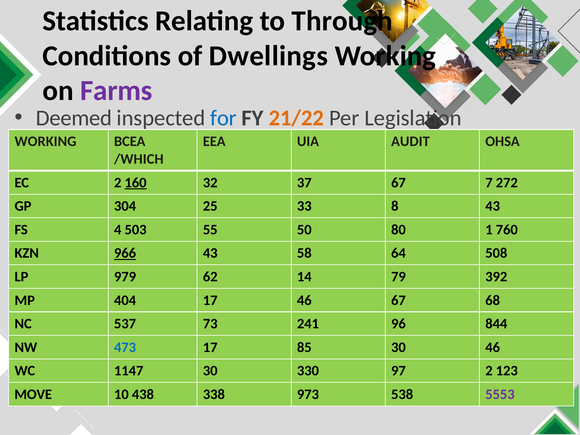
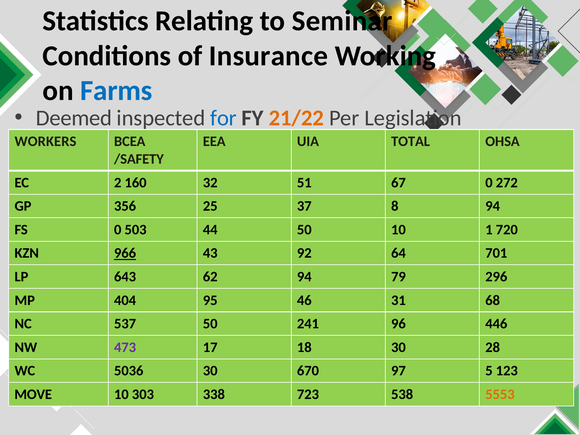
Through: Through -> Seminar
Dwellings: Dwellings -> Insurance
Farms colour: purple -> blue
WORKING at (46, 141): WORKING -> WORKERS
AUDIT: AUDIT -> TOTAL
/WHICH: /WHICH -> /SAFETY
160 underline: present -> none
37: 37 -> 51
67 7: 7 -> 0
304: 304 -> 356
33: 33 -> 37
8 43: 43 -> 94
FS 4: 4 -> 0
55: 55 -> 44
50 80: 80 -> 10
760: 760 -> 720
58: 58 -> 92
508: 508 -> 701
979: 979 -> 643
62 14: 14 -> 94
392: 392 -> 296
404 17: 17 -> 95
46 67: 67 -> 31
537 73: 73 -> 50
844: 844 -> 446
473 colour: blue -> purple
85: 85 -> 18
30 46: 46 -> 28
1147: 1147 -> 5036
330: 330 -> 670
97 2: 2 -> 5
438: 438 -> 303
973: 973 -> 723
5553 colour: purple -> orange
